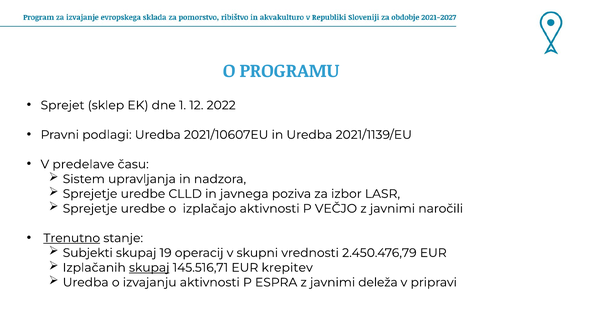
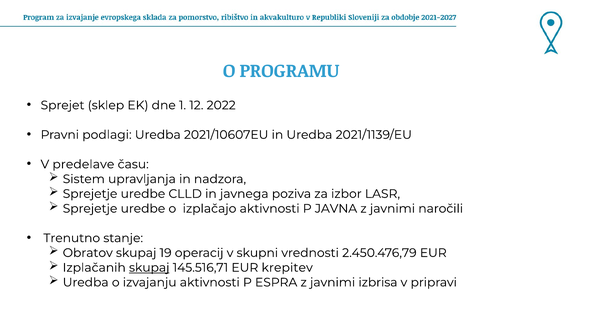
VEČJO: VEČJO -> JAVNA
Trenutno underline: present -> none
Subjekti: Subjekti -> Obratov
deleža: deleža -> izbrisa
